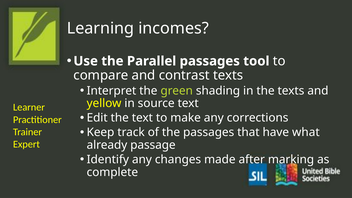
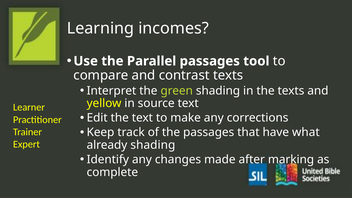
already passage: passage -> shading
